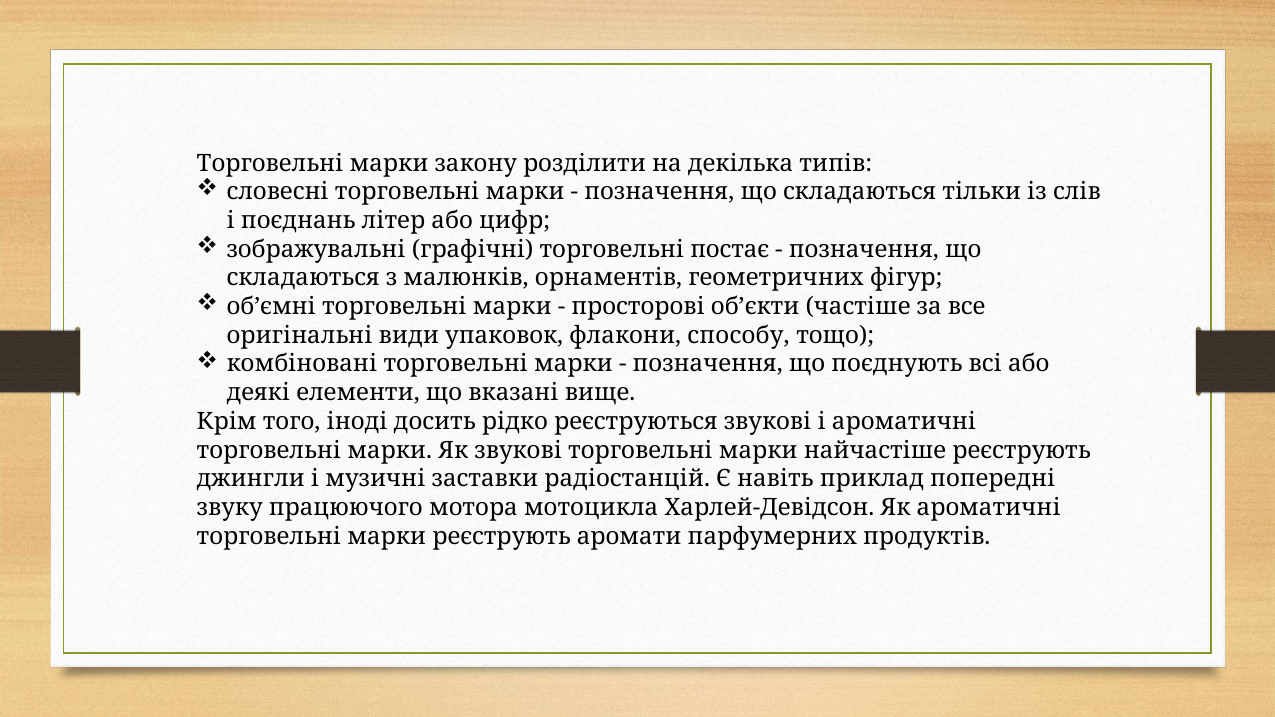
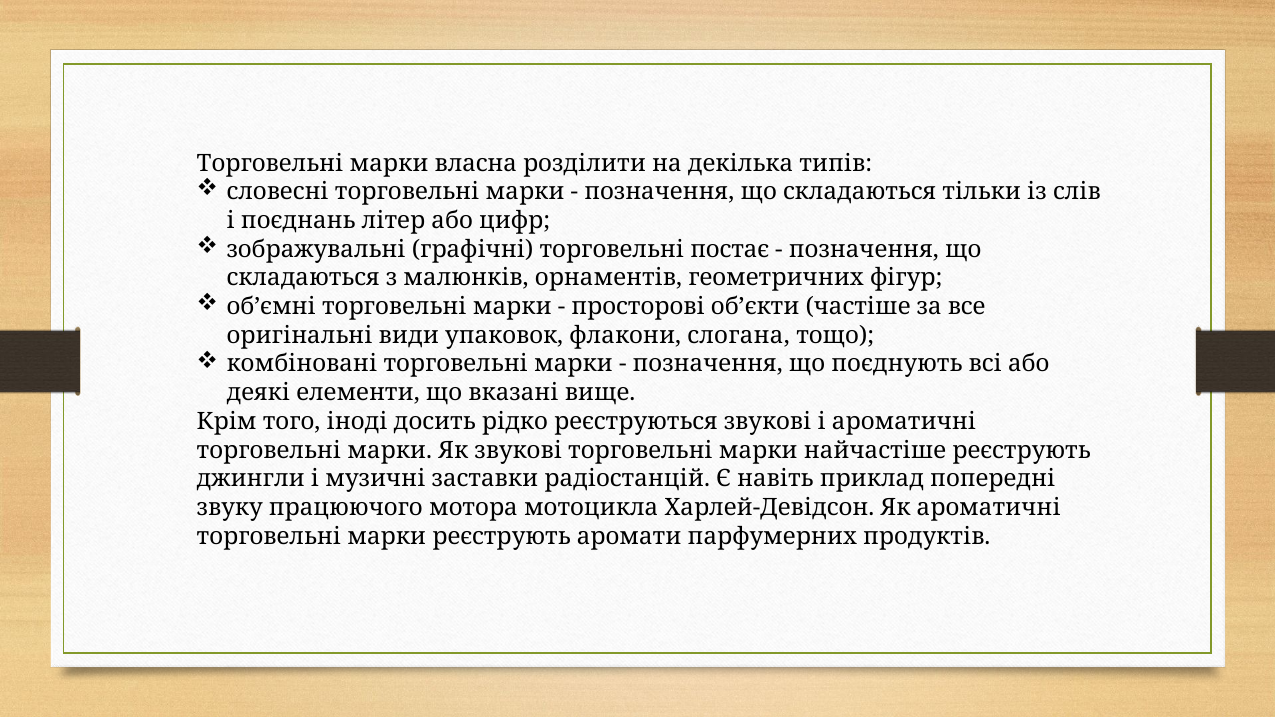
закону: закону -> власна
способу: способу -> слогана
